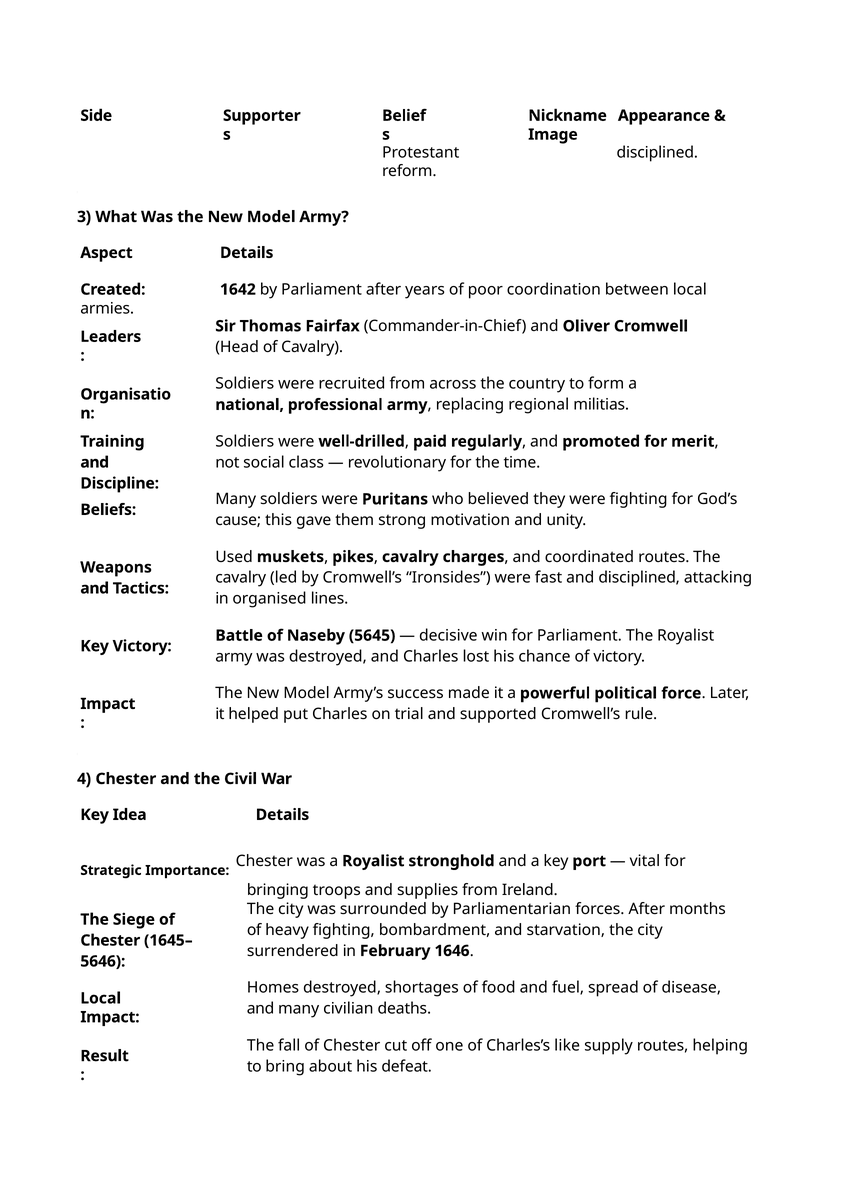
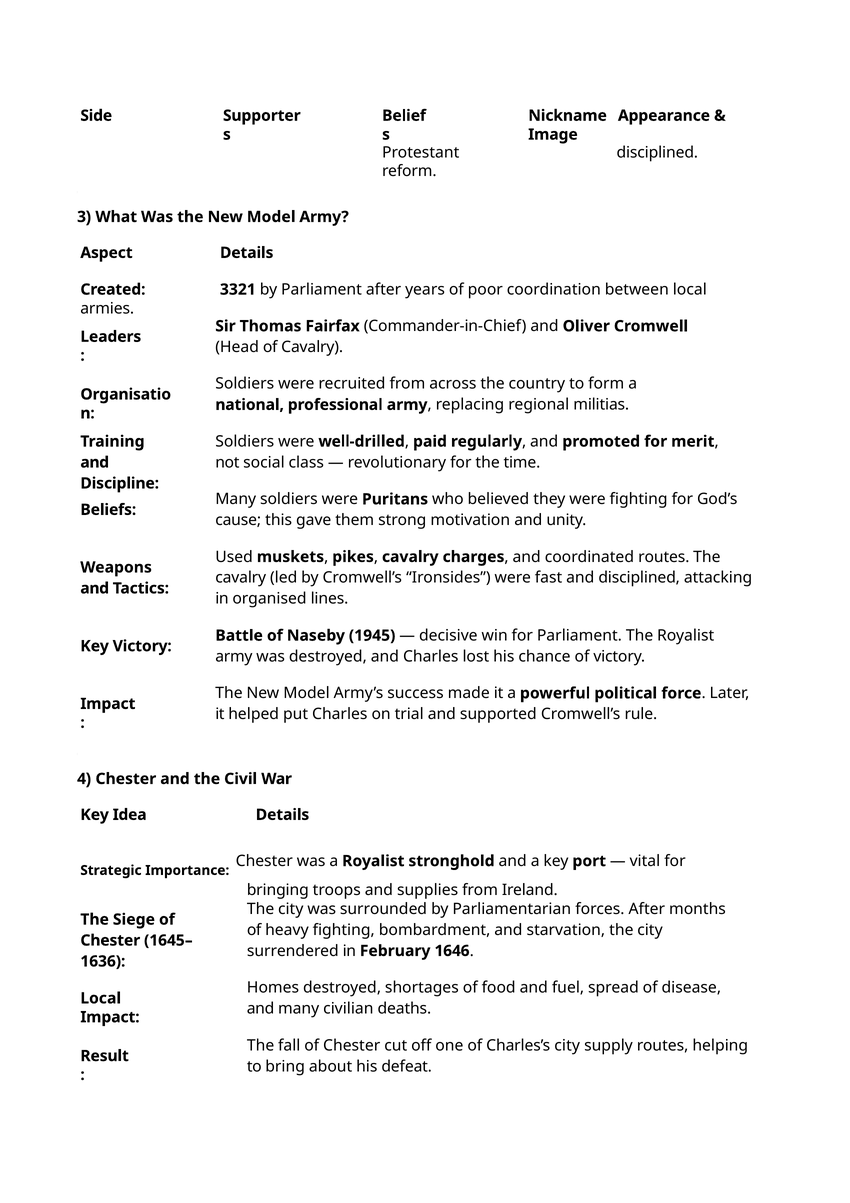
1642: 1642 -> 3321
5645: 5645 -> 1945
5646: 5646 -> 1636
Charles’s like: like -> city
